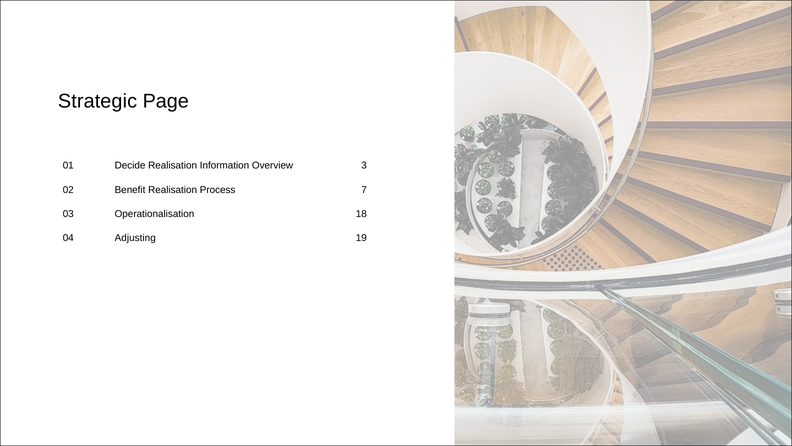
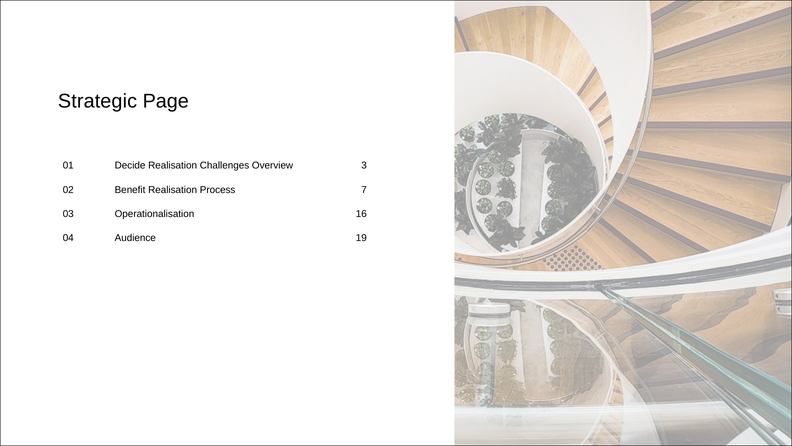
Information: Information -> Challenges
18: 18 -> 16
Adjusting: Adjusting -> Audience
